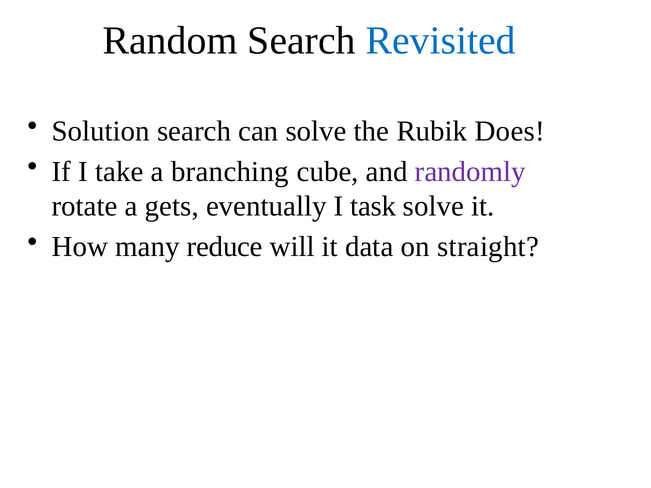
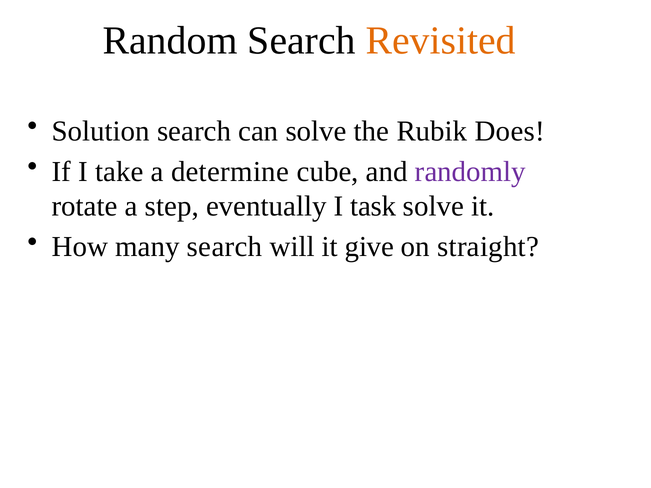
Revisited colour: blue -> orange
branching: branching -> determine
gets: gets -> step
many reduce: reduce -> search
data: data -> give
